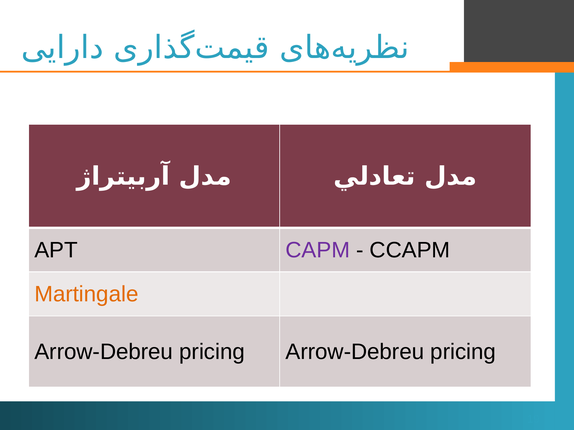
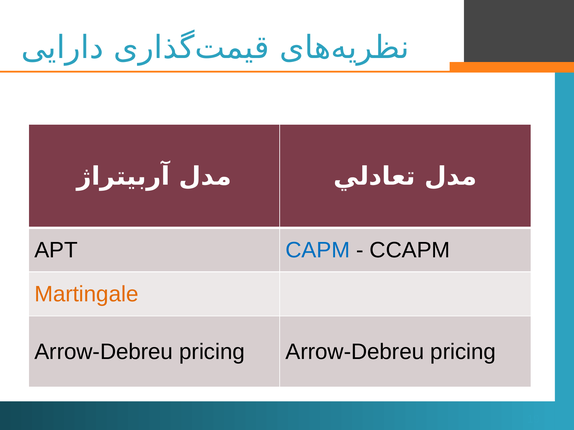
CAPM colour: purple -> blue
